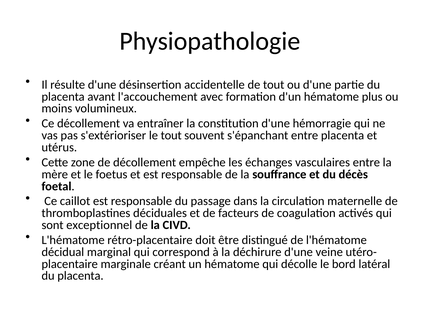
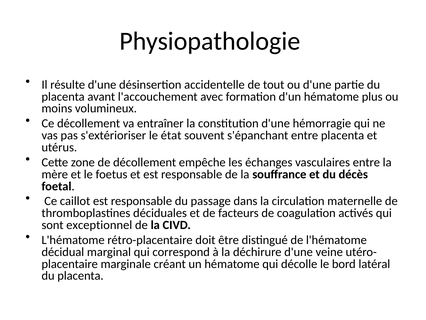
le tout: tout -> état
